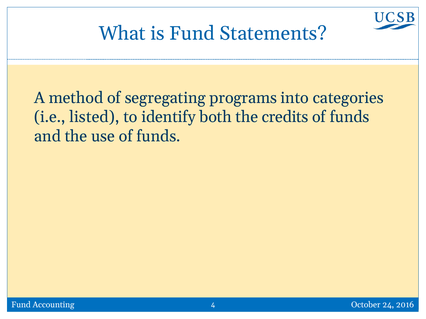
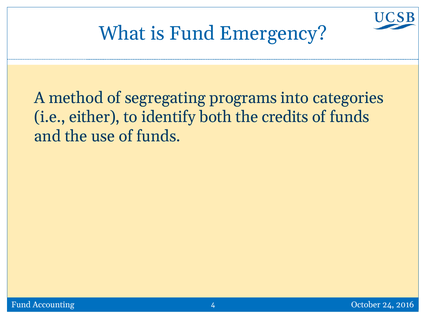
Statements: Statements -> Emergency
listed: listed -> either
